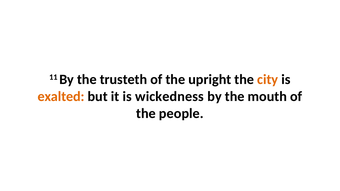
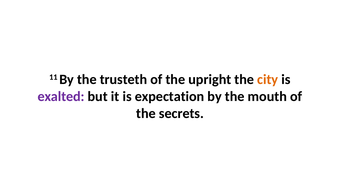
exalted colour: orange -> purple
wickedness: wickedness -> expectation
people: people -> secrets
